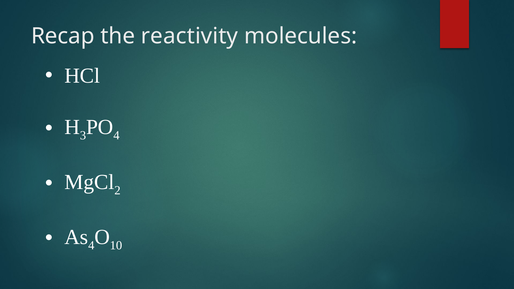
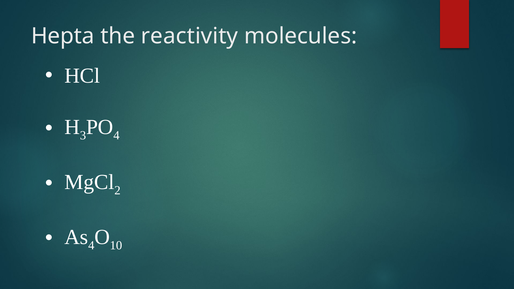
Recap: Recap -> Hepta
